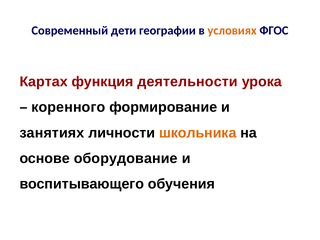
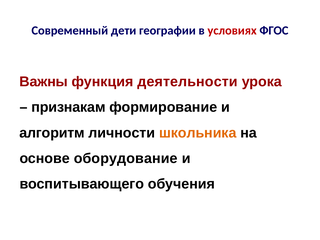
условиях colour: orange -> red
Картах: Картах -> Важны
коренного: коренного -> признакам
занятиях: занятиях -> алгоритм
